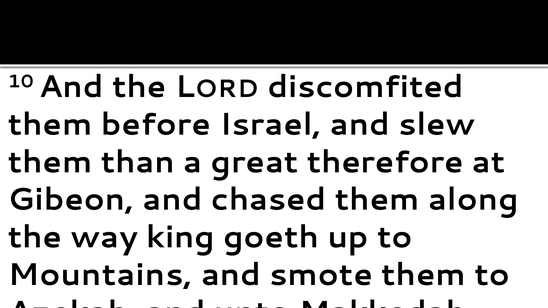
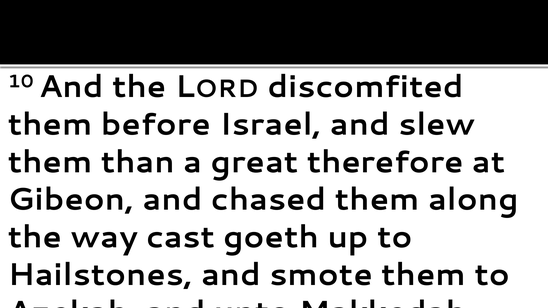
king: king -> cast
Mountains: Mountains -> Hailstones
